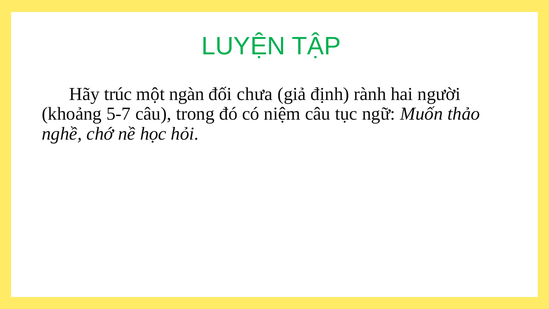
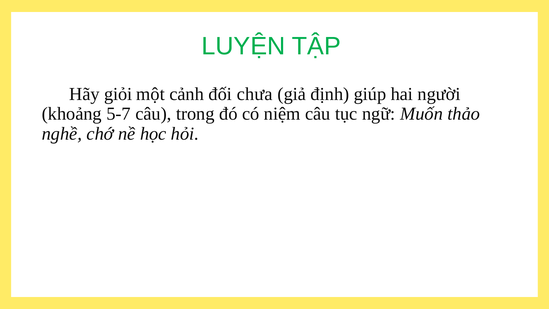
trúc: trúc -> giỏi
ngàn: ngàn -> cảnh
rành: rành -> giúp
